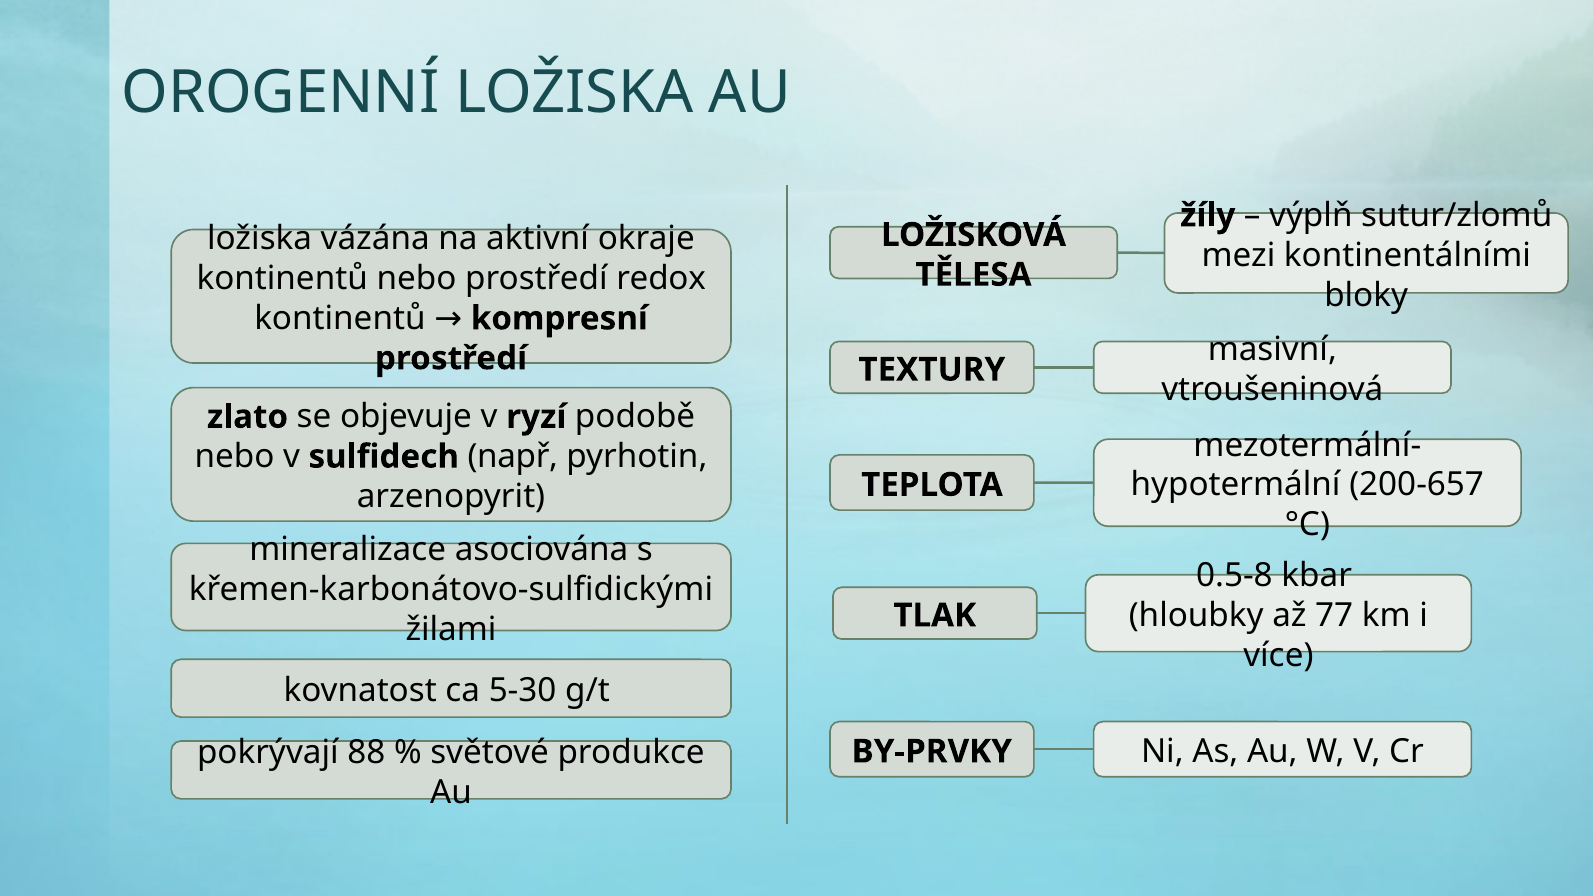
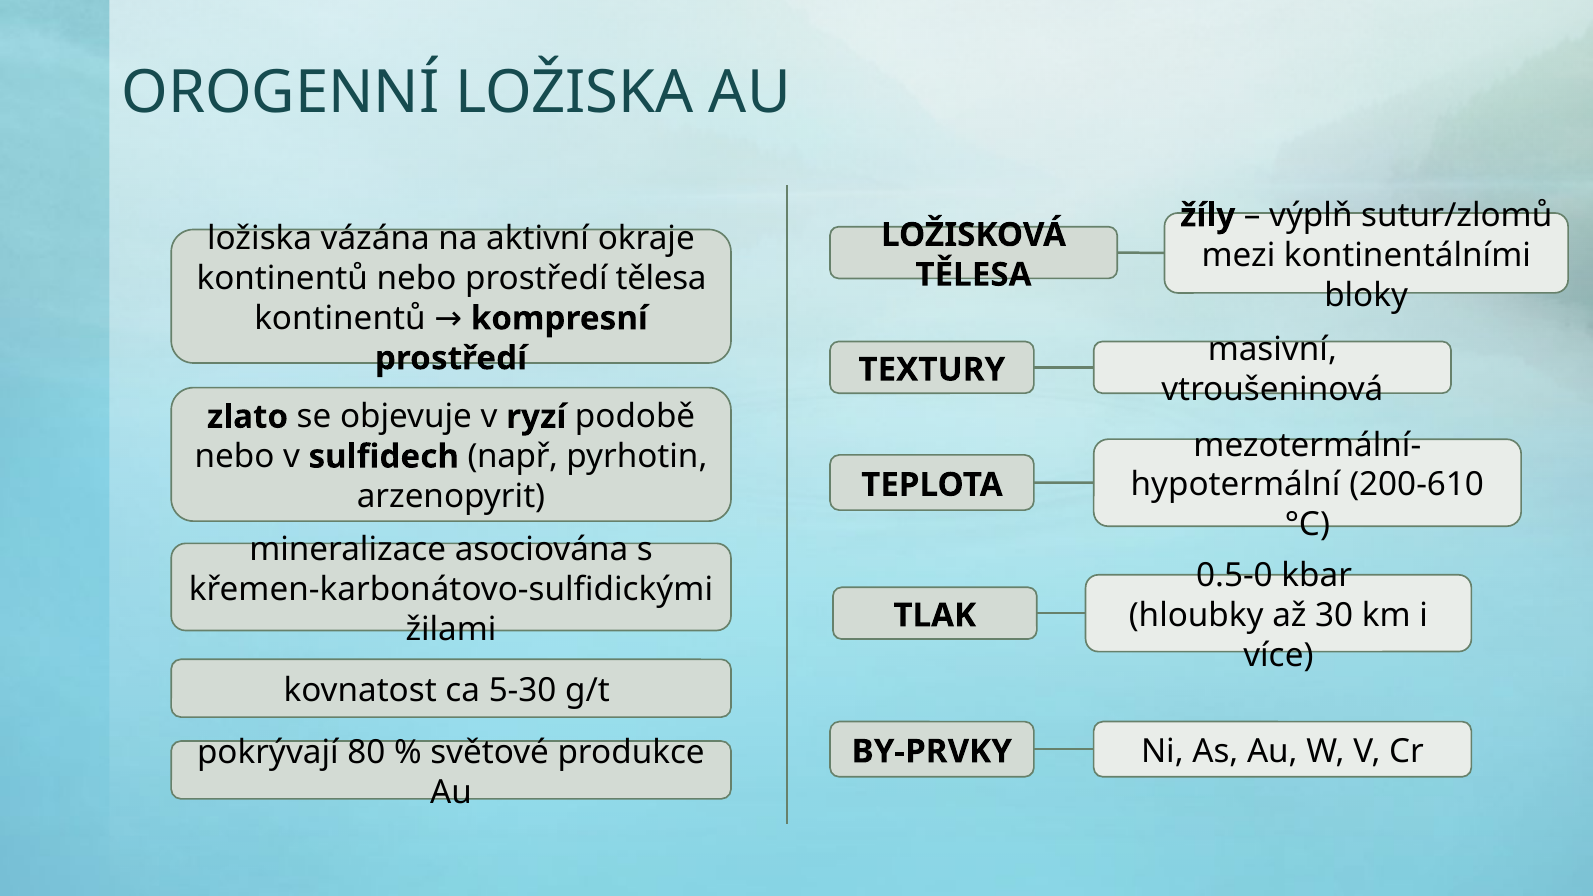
prostředí redox: redox -> tělesa
200-657: 200-657 -> 200-610
0.5-8: 0.5-8 -> 0.5-0
77: 77 -> 30
88: 88 -> 80
